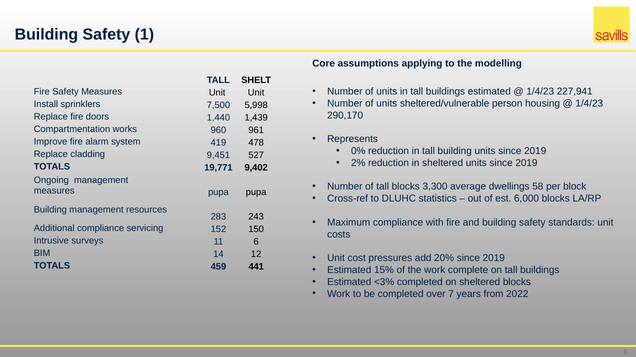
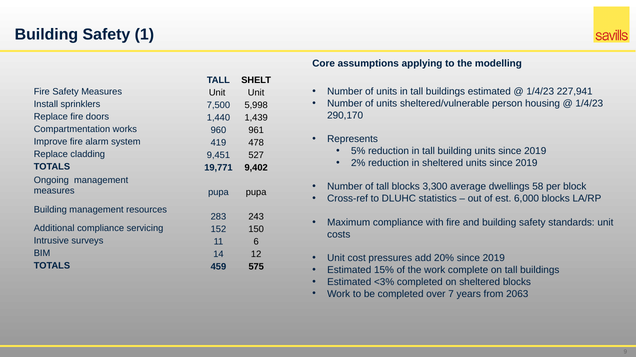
0%: 0% -> 5%
441: 441 -> 575
2022: 2022 -> 2063
